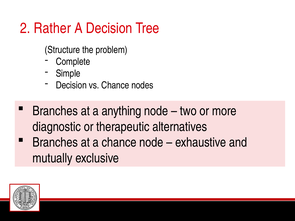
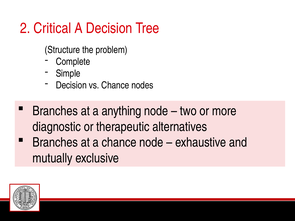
Rather: Rather -> Critical
